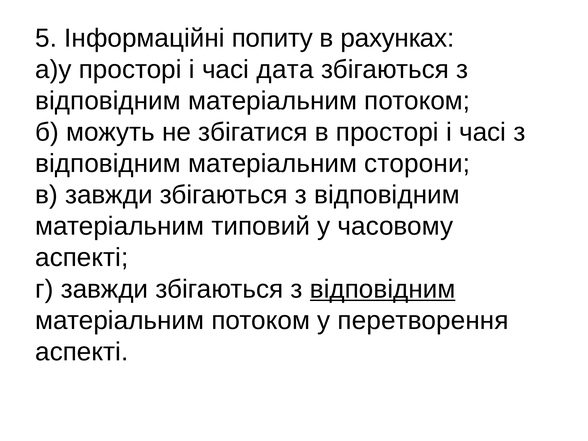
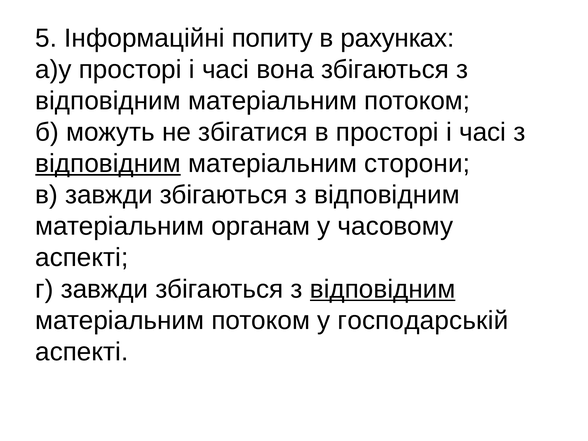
дата: дата -> вона
відповідним at (108, 164) underline: none -> present
типовий: типовий -> органам
перетворення: перетворення -> господарській
